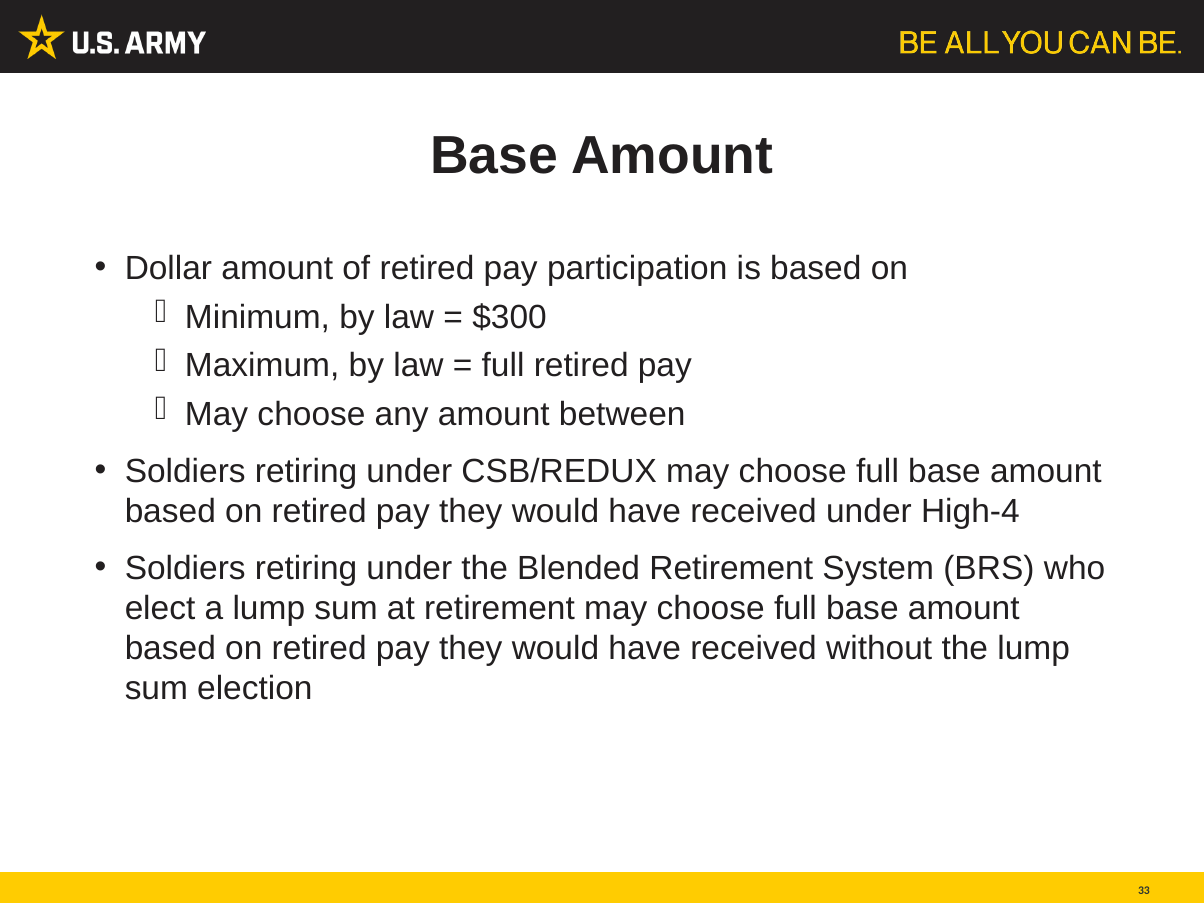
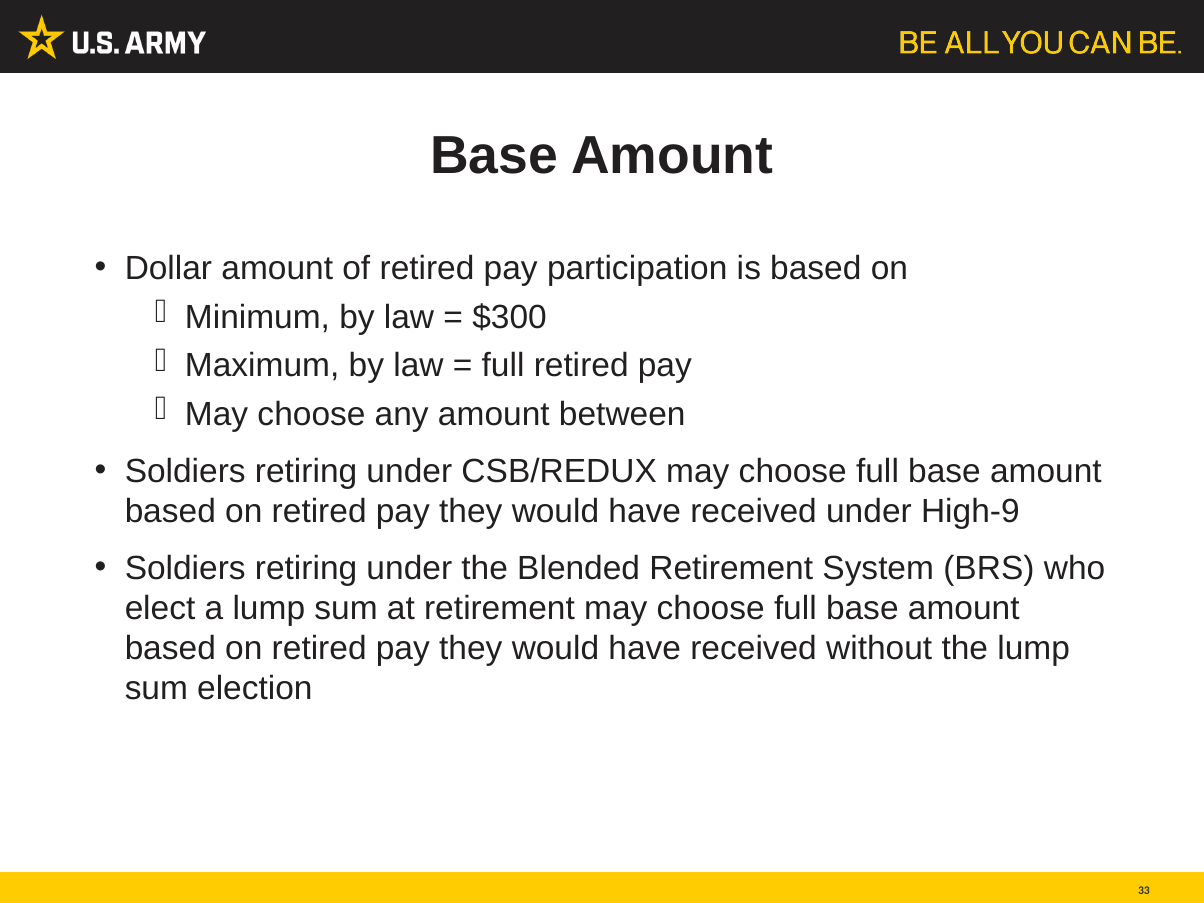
High-4: High-4 -> High-9
